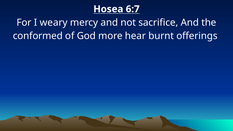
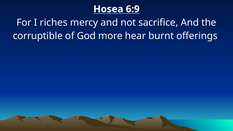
6:7: 6:7 -> 6:9
weary: weary -> riches
conformed: conformed -> corruptible
